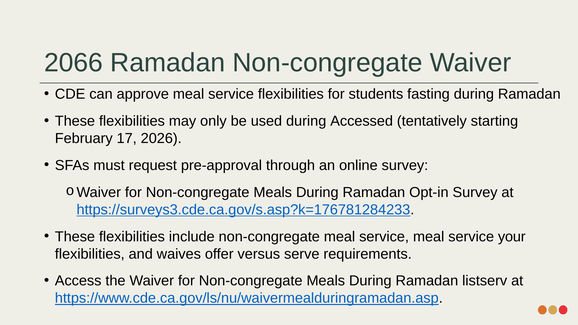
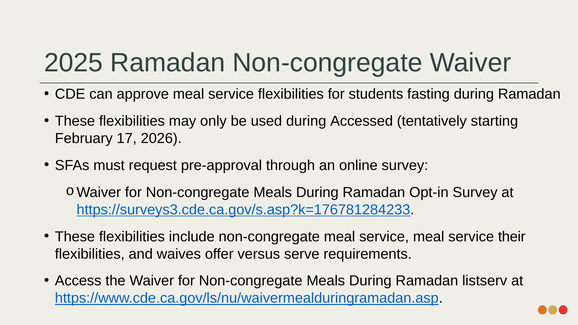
2066: 2066 -> 2025
your: your -> their
